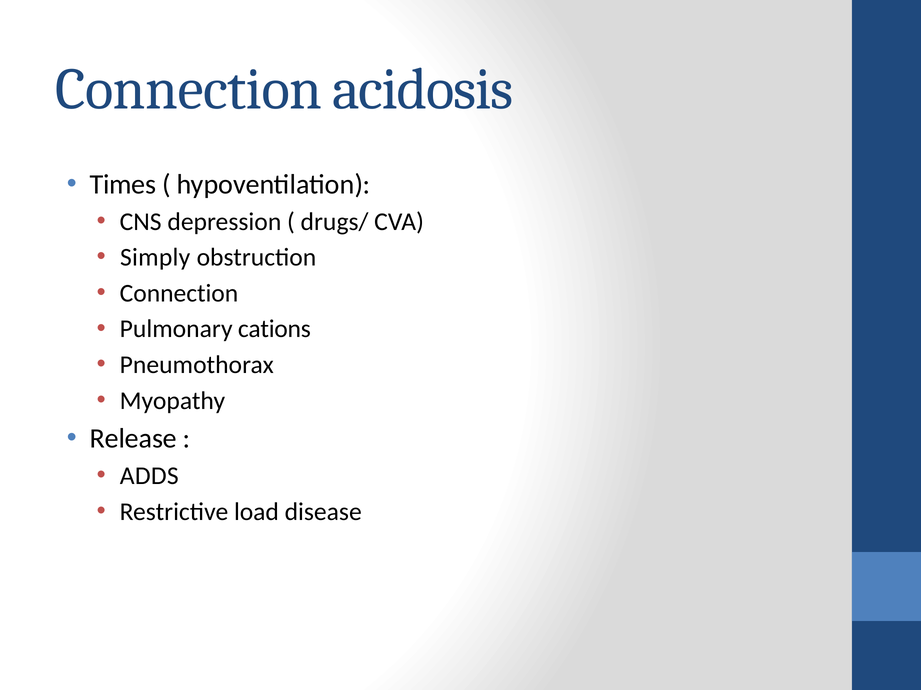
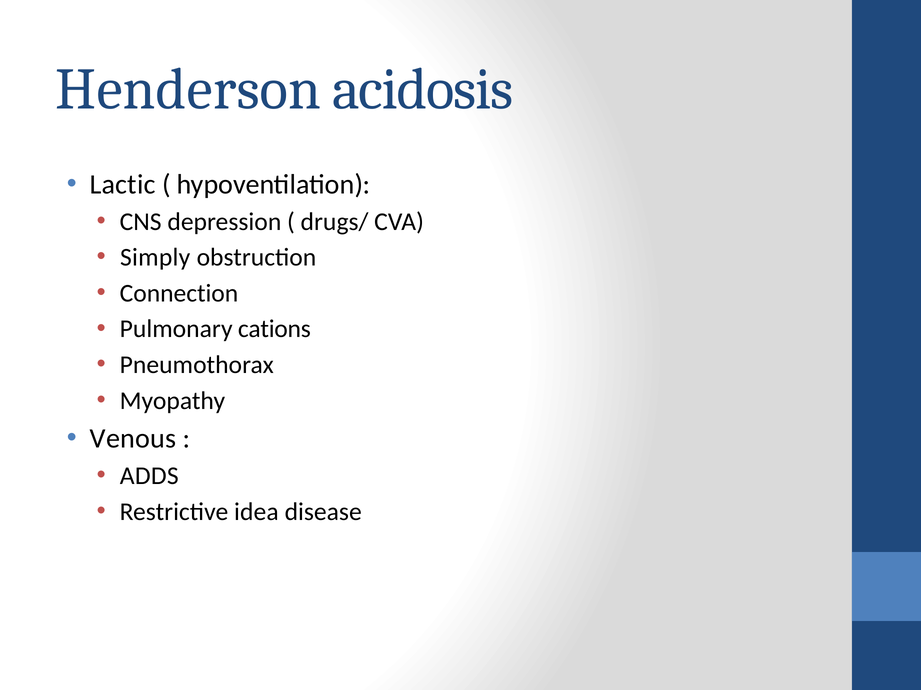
Connection at (189, 89): Connection -> Henderson
Times: Times -> Lactic
Release: Release -> Venous
load: load -> idea
